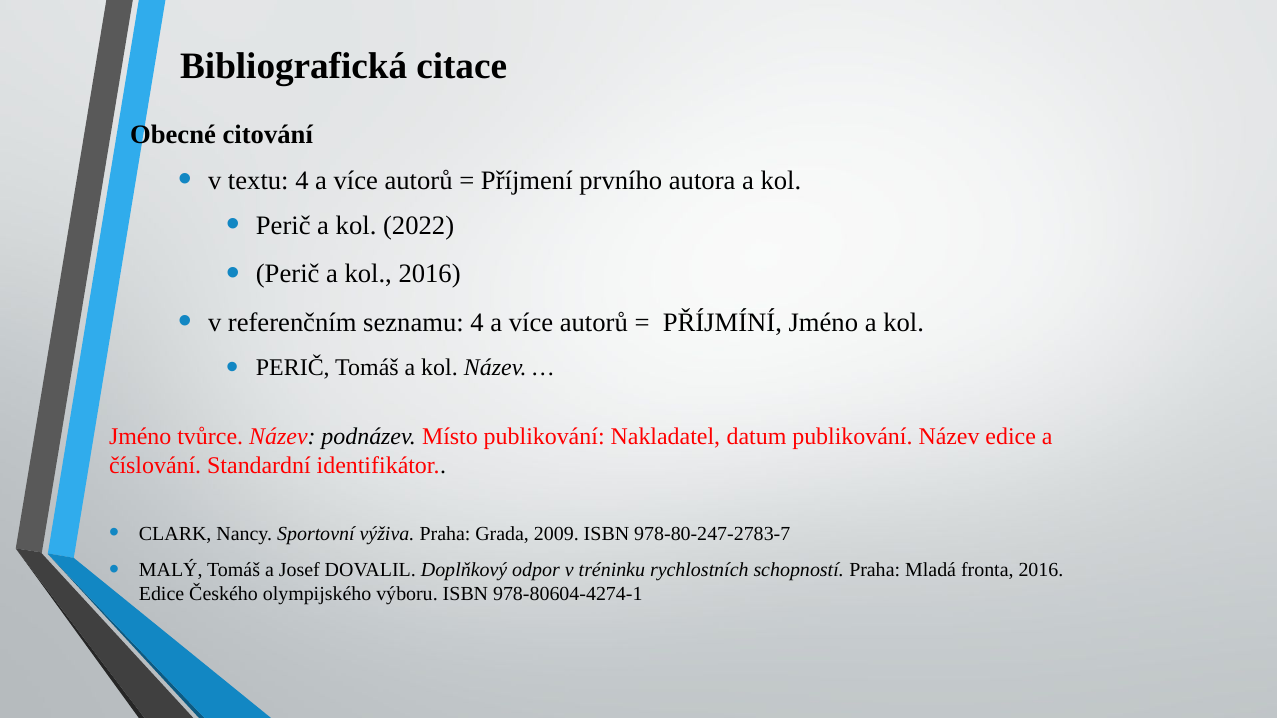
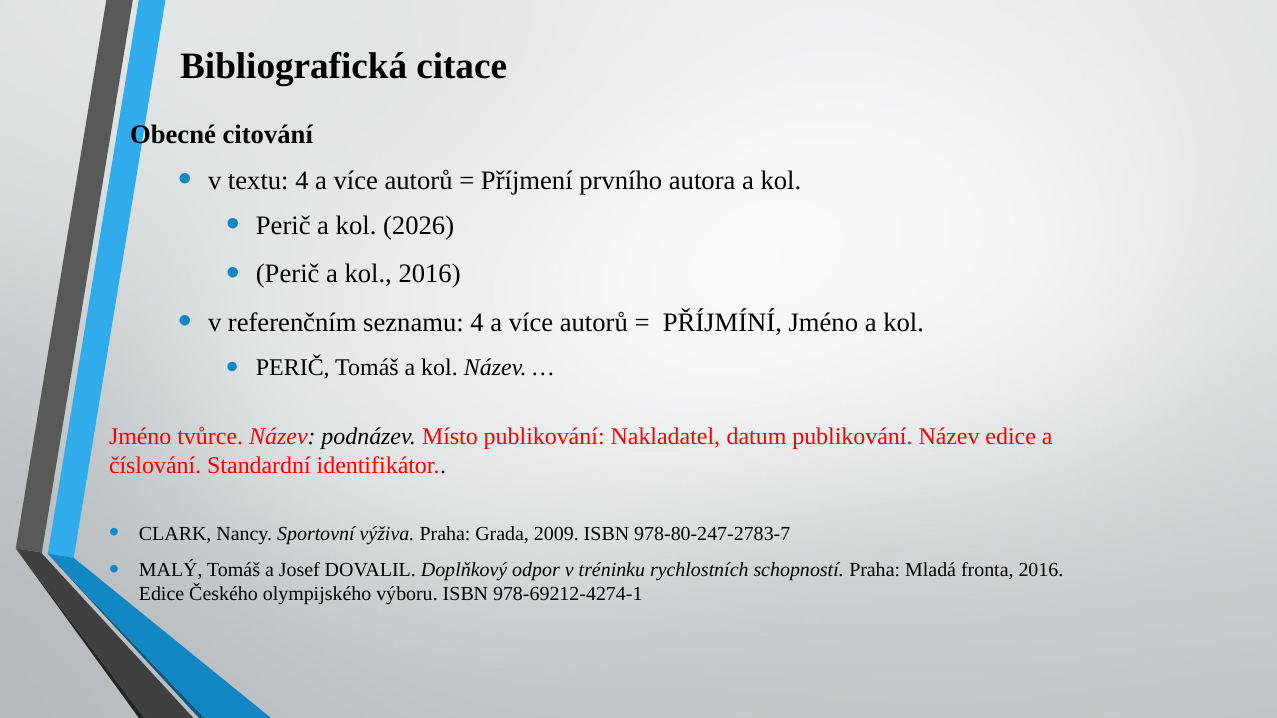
2022: 2022 -> 2026
978-80604-4274-1: 978-80604-4274-1 -> 978-69212-4274-1
